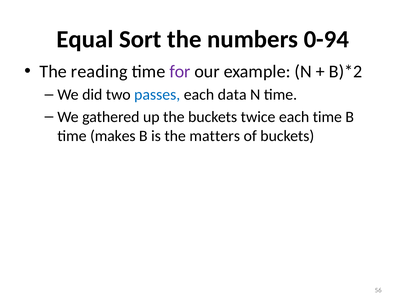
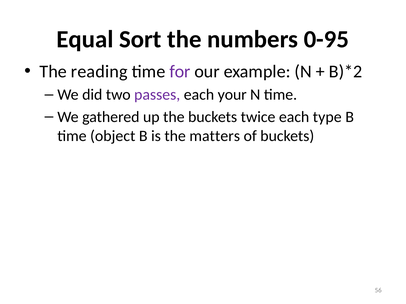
0-94: 0-94 -> 0-95
passes colour: blue -> purple
data: data -> your
each time: time -> type
makes: makes -> object
